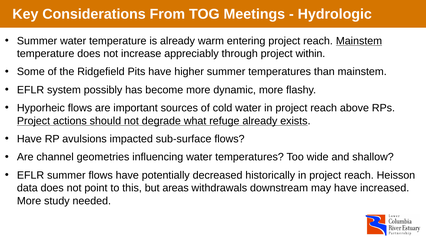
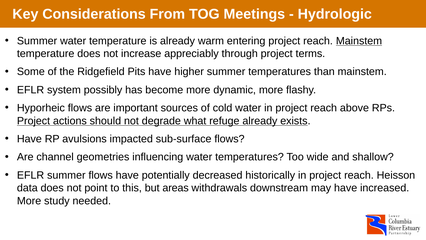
within: within -> terms
